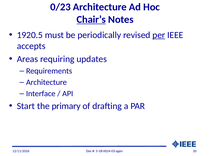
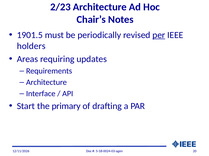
0/23: 0/23 -> 2/23
Chair’s underline: present -> none
1920.5: 1920.5 -> 1901.5
accepts: accepts -> holders
